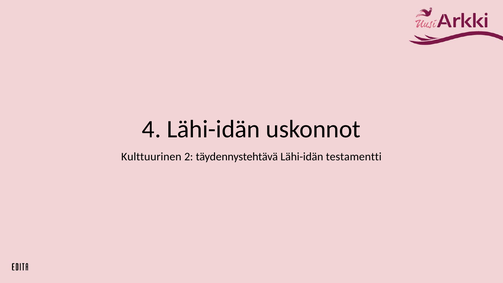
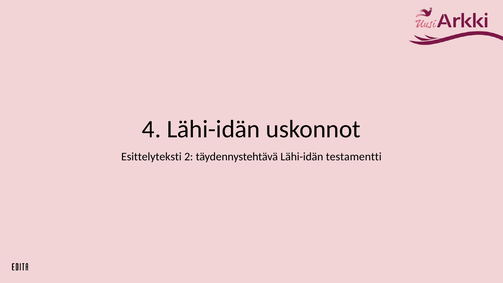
Kulttuurinen: Kulttuurinen -> Esittelyteksti
